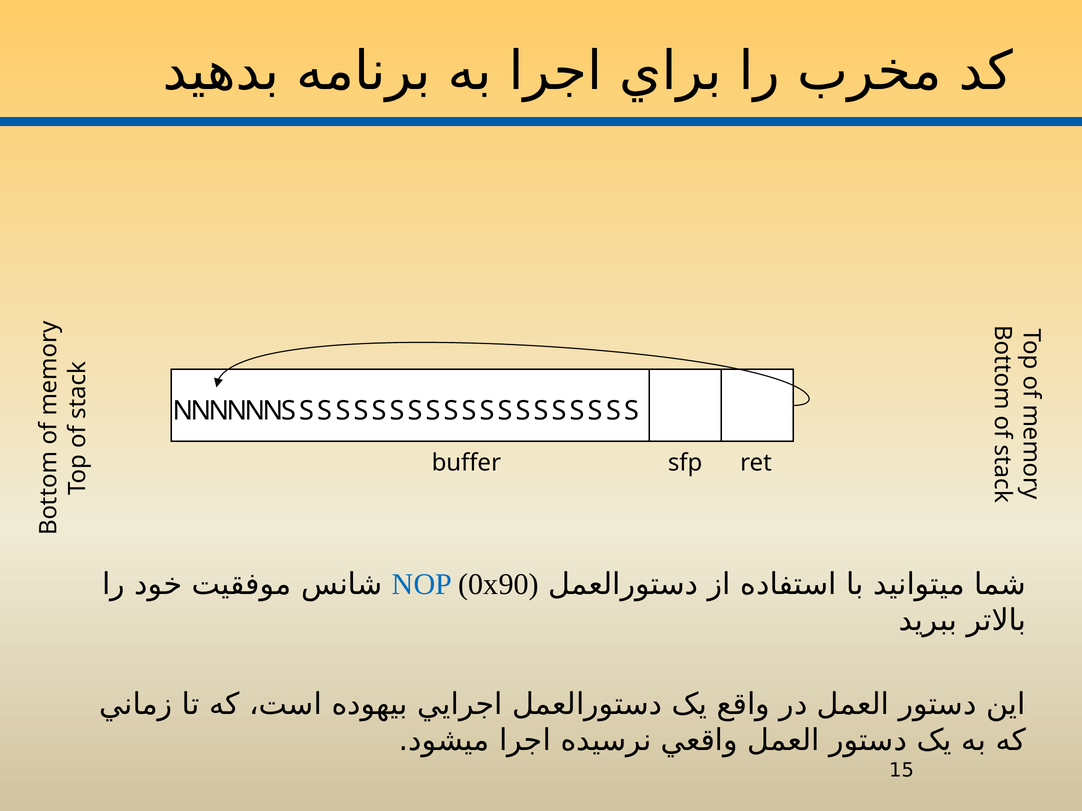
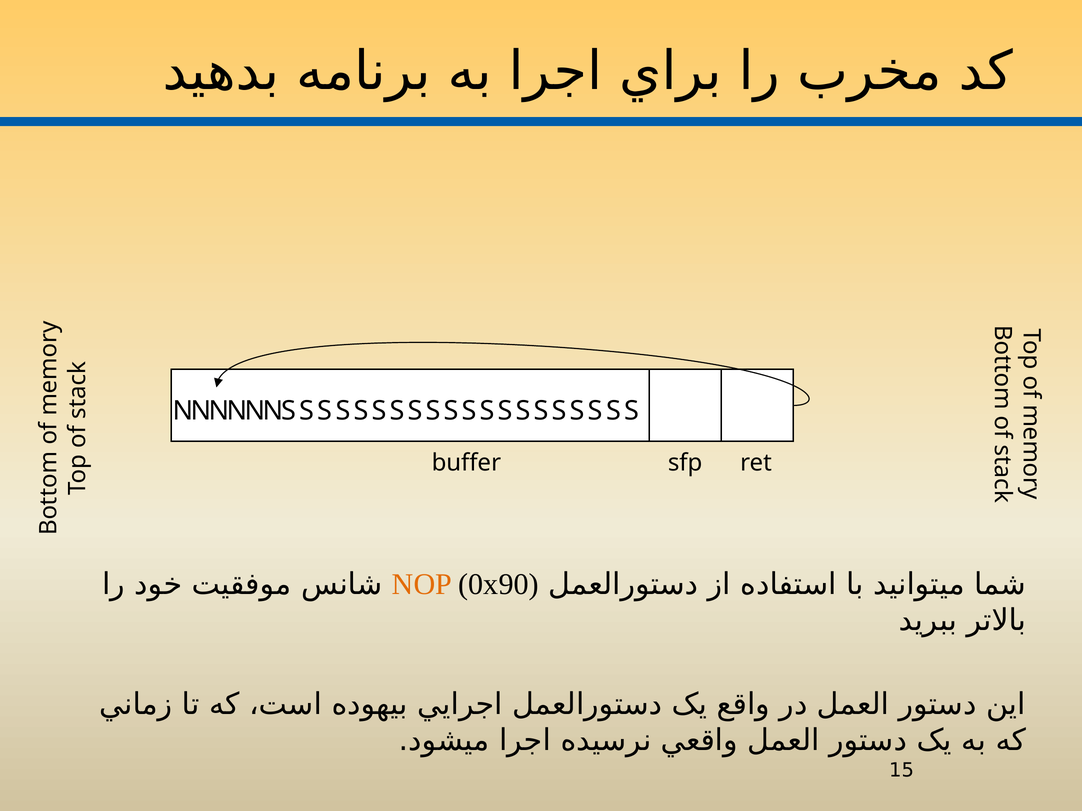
NOP colour: blue -> orange
